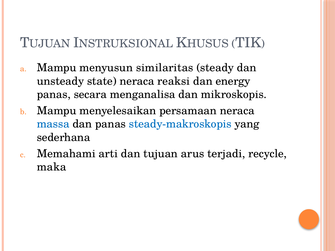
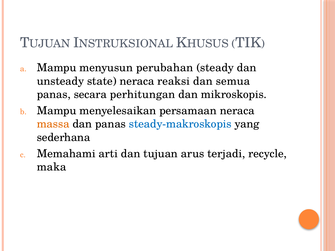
similaritas: similaritas -> perubahan
energy: energy -> semua
menganalisa: menganalisa -> perhitungan
massa colour: blue -> orange
